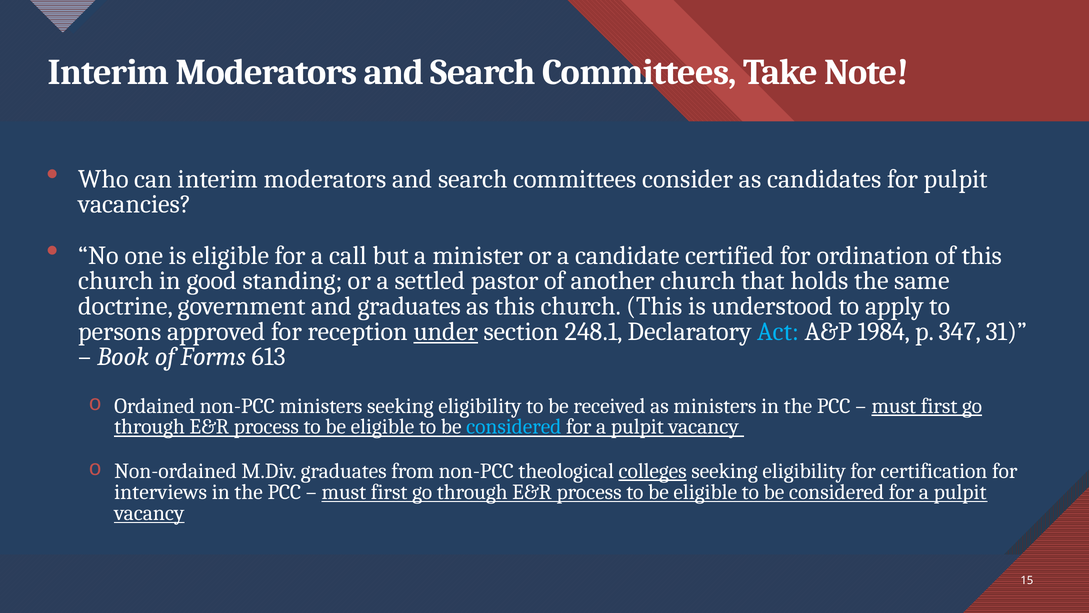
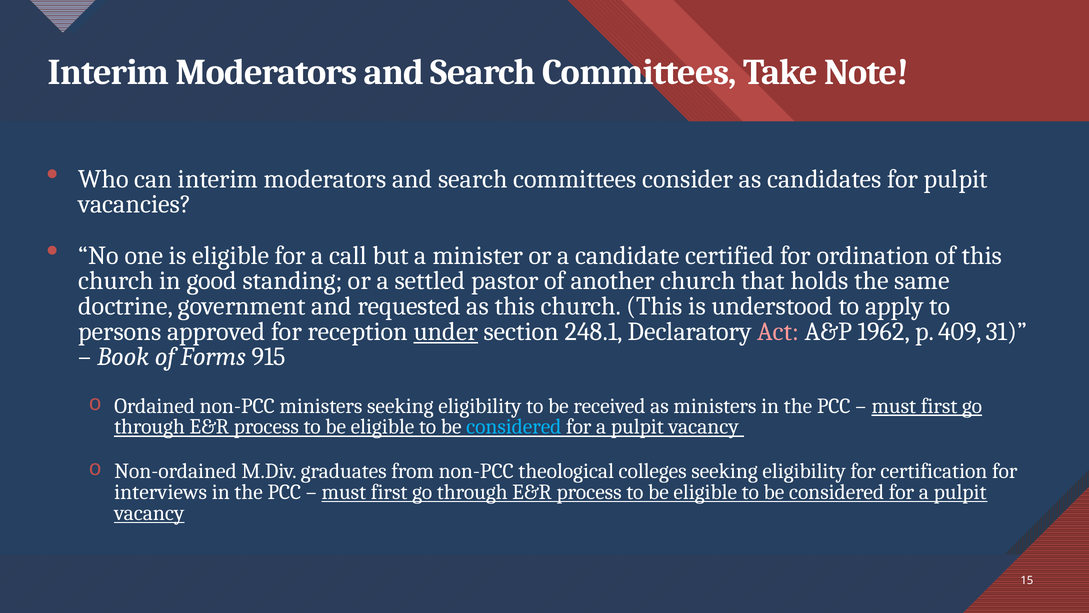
and graduates: graduates -> requested
Act colour: light blue -> pink
1984: 1984 -> 1962
347: 347 -> 409
613: 613 -> 915
colleges underline: present -> none
